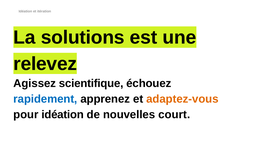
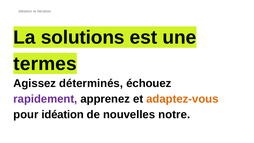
relevez: relevez -> termes
scientifique: scientifique -> déterminés
rapidement colour: blue -> purple
court: court -> notre
